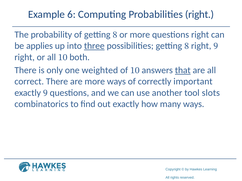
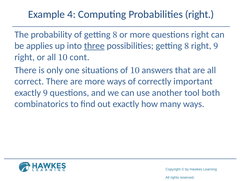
6: 6 -> 4
both: both -> cont
weighted: weighted -> situations
that underline: present -> none
slots: slots -> both
